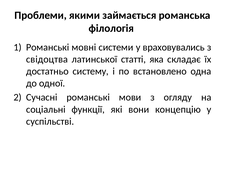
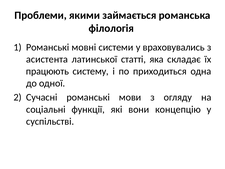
свідоцтва: свідоцтва -> асистента
достатньо: достатньо -> працюють
встановлено: встановлено -> приходиться
